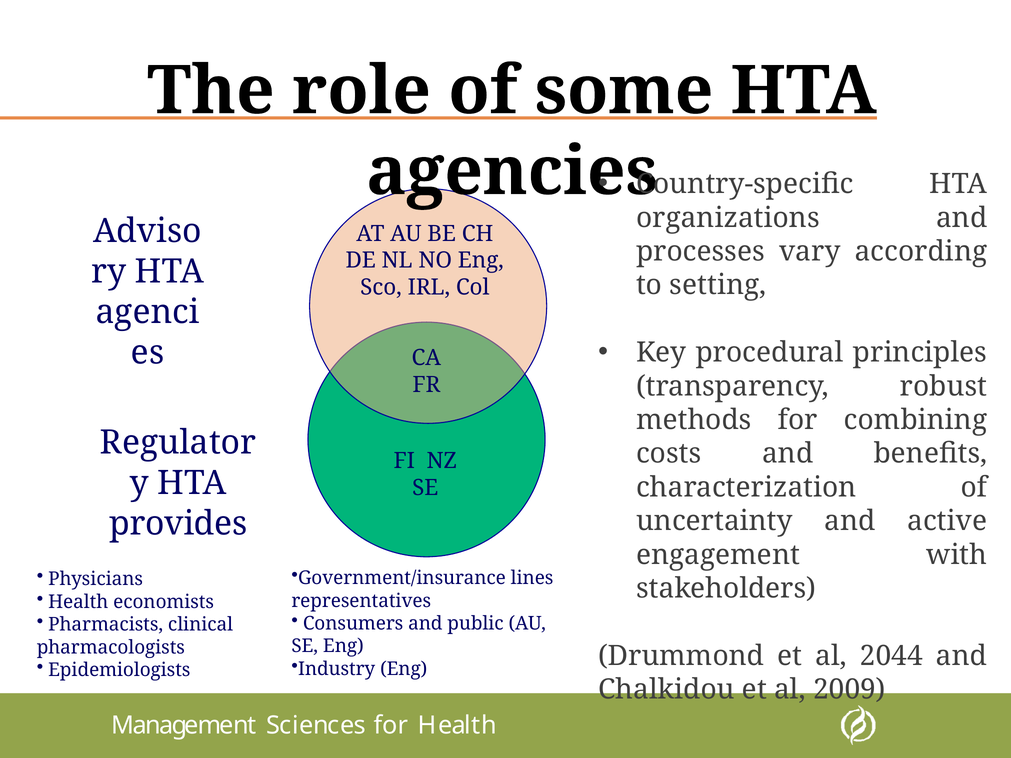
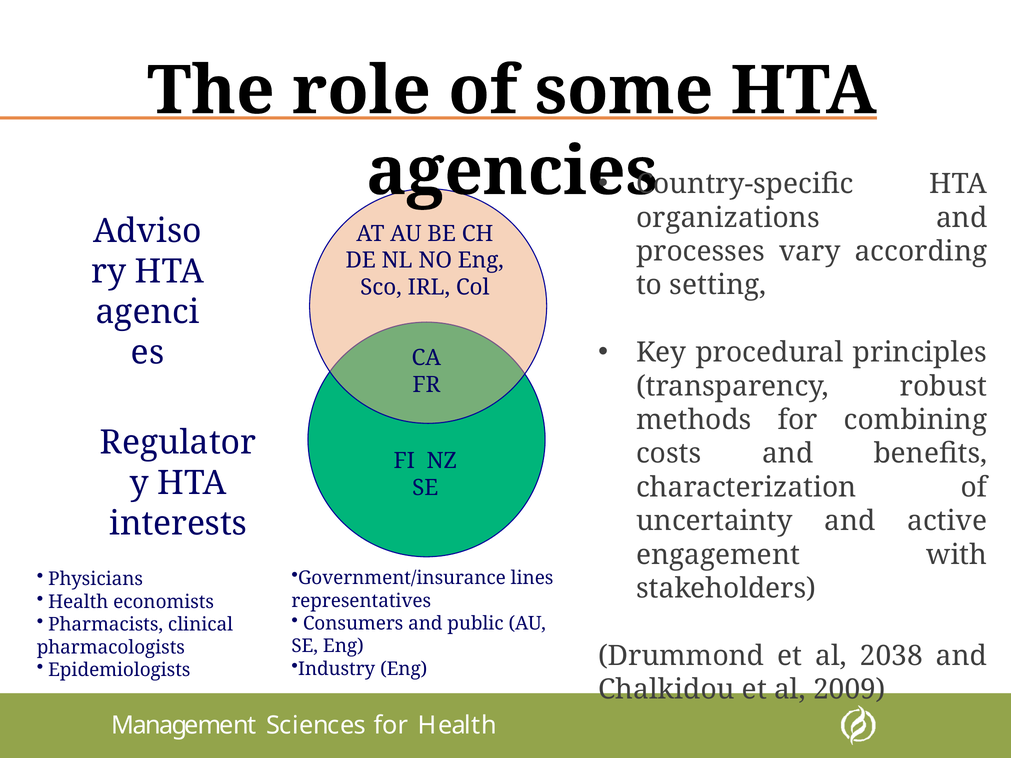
provides: provides -> interests
2044: 2044 -> 2038
